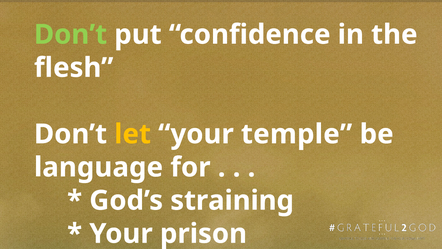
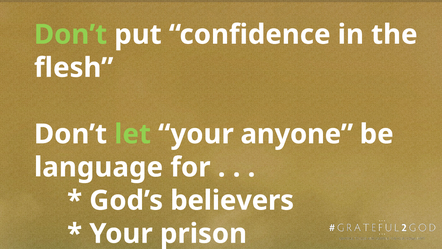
let colour: yellow -> light green
temple: temple -> anyone
straining: straining -> believers
